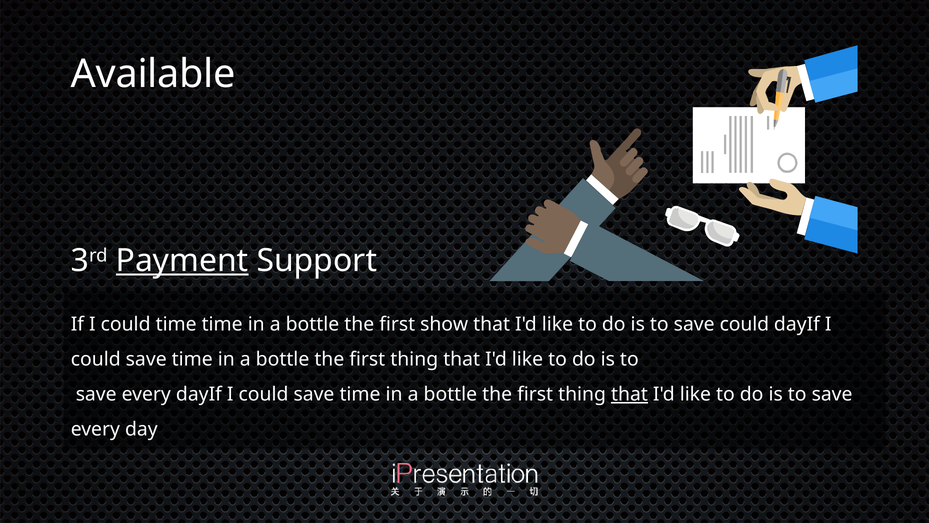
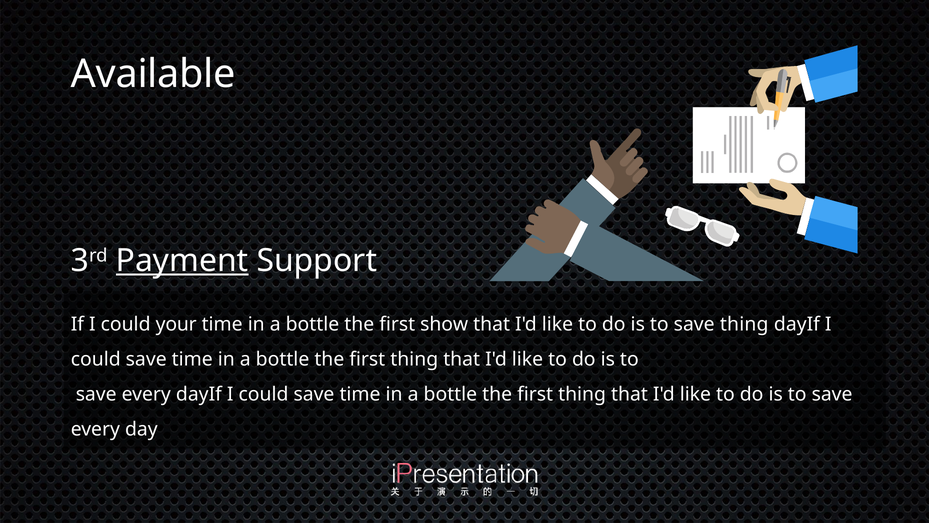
could time: time -> your
save could: could -> thing
that at (630, 394) underline: present -> none
